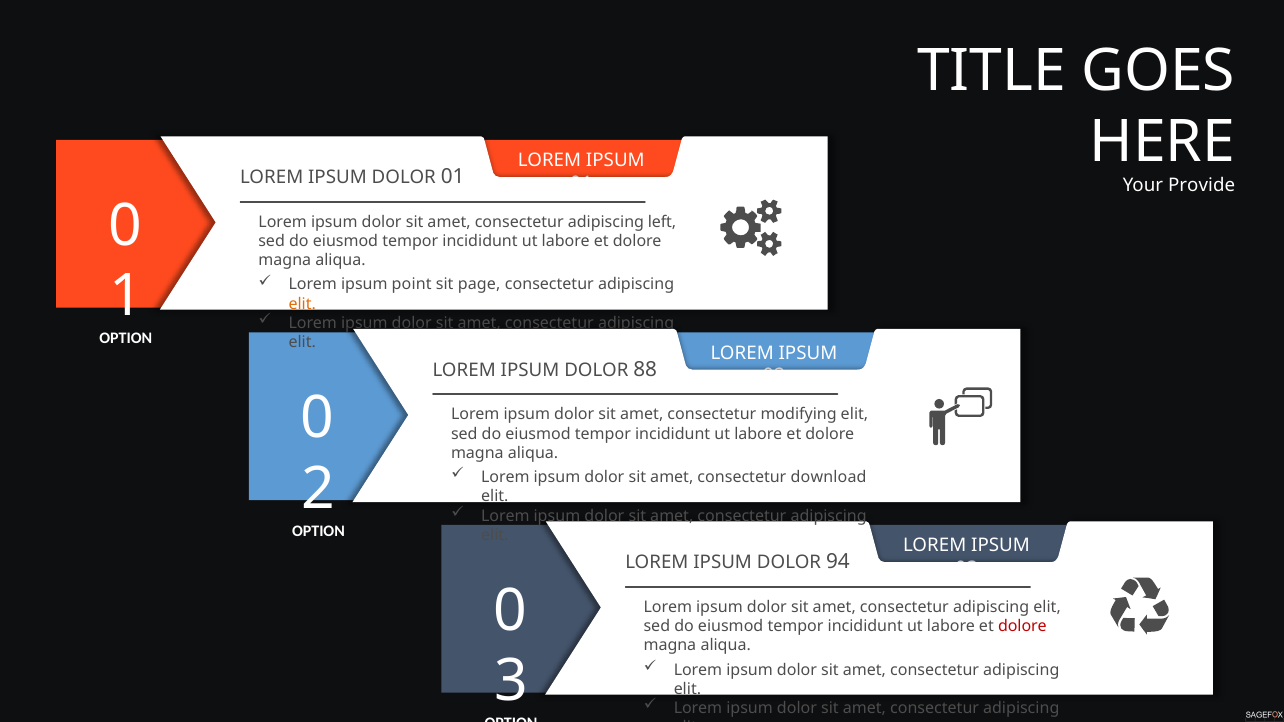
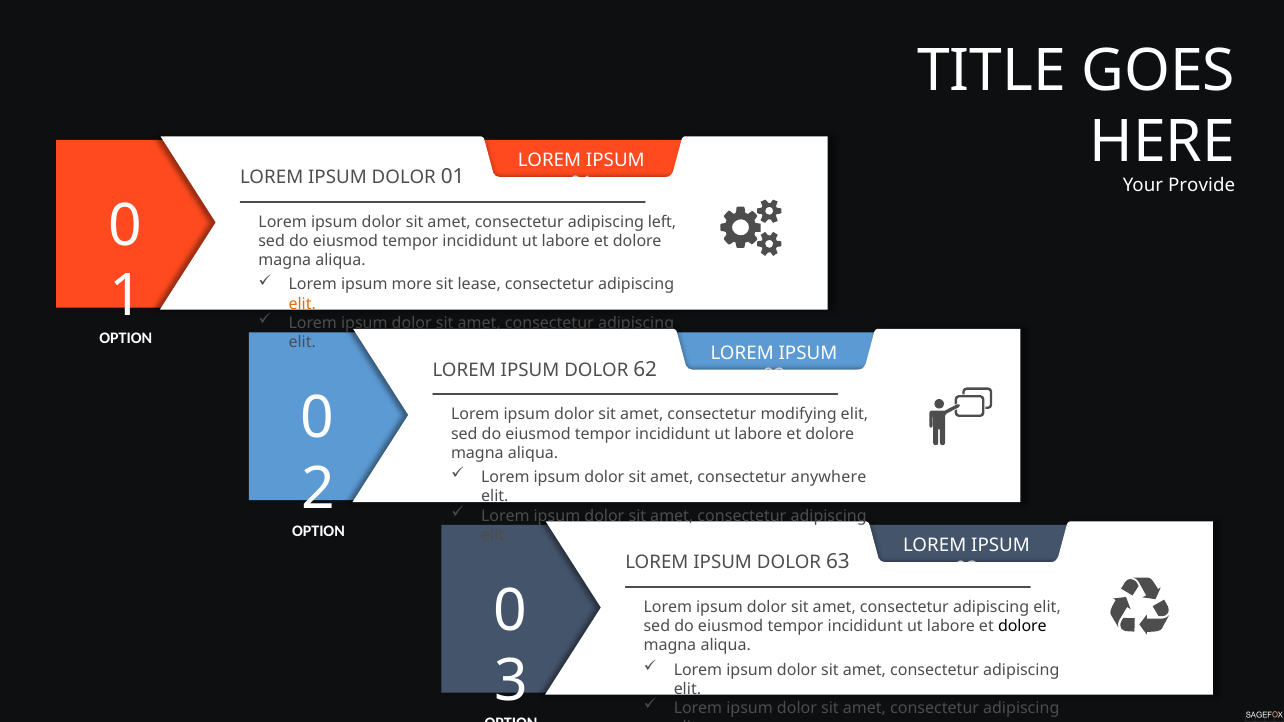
point: point -> more
page: page -> lease
88: 88 -> 62
download: download -> anywhere
94: 94 -> 63
dolore at (1022, 627) colour: red -> black
